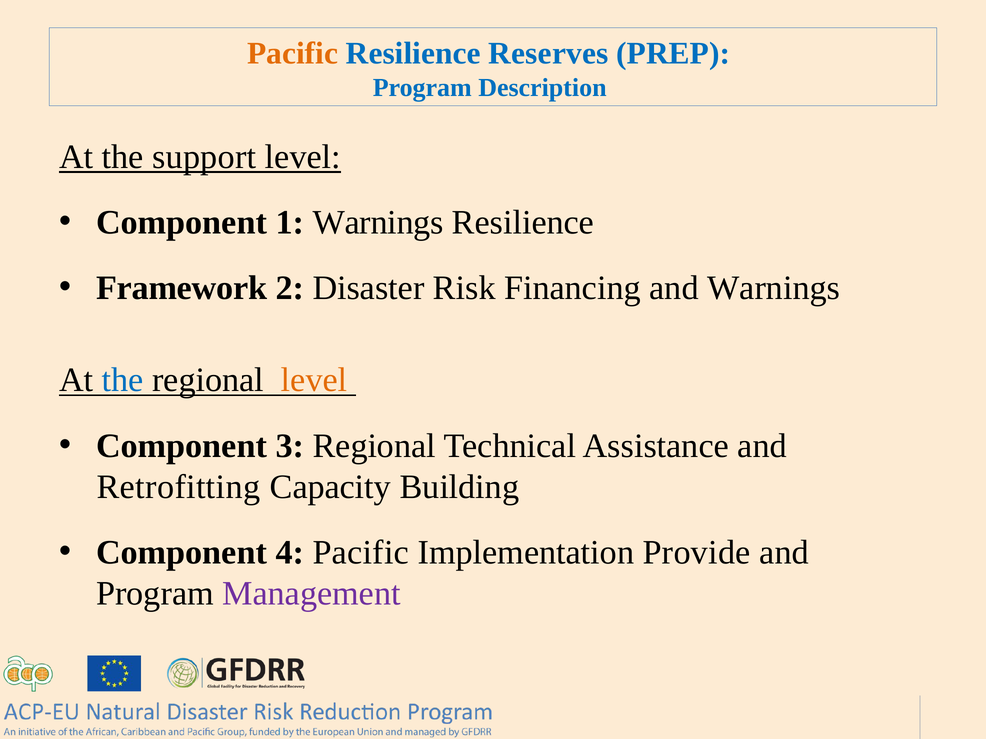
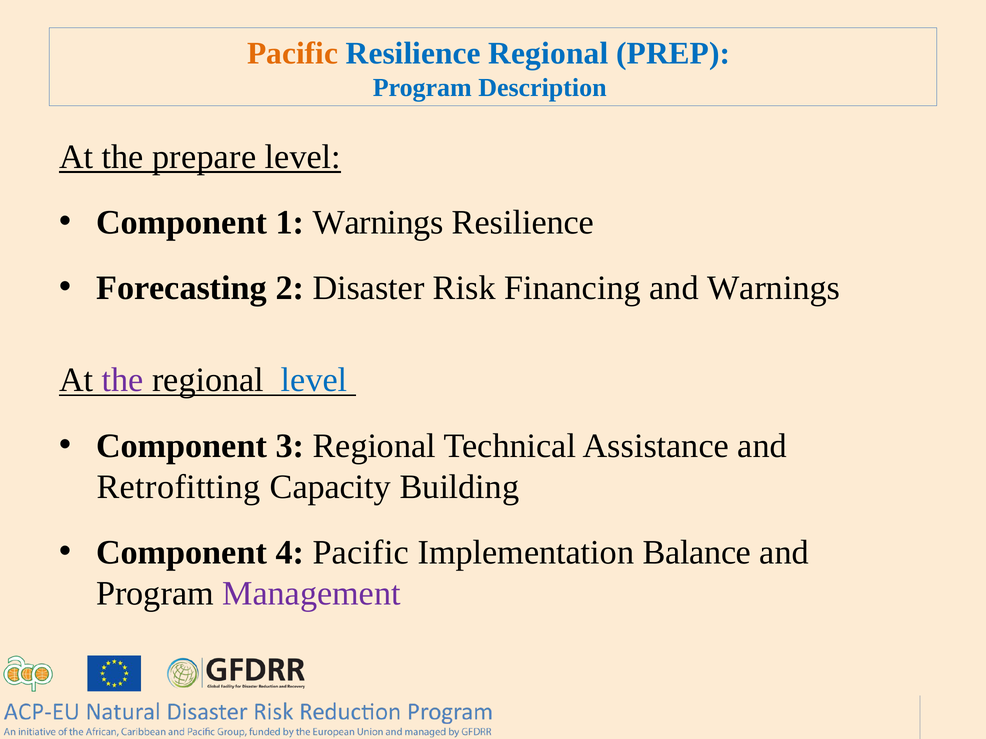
Resilience Reserves: Reserves -> Regional
support: support -> prepare
Framework: Framework -> Forecasting
the at (123, 380) colour: blue -> purple
level at (314, 380) colour: orange -> blue
Provide: Provide -> Balance
